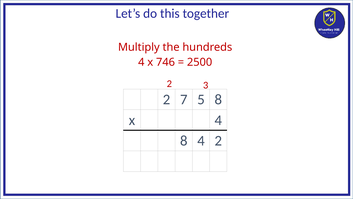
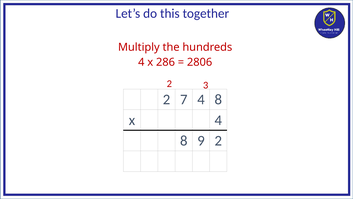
746: 746 -> 286
2500: 2500 -> 2806
7 5: 5 -> 4
8 4: 4 -> 9
